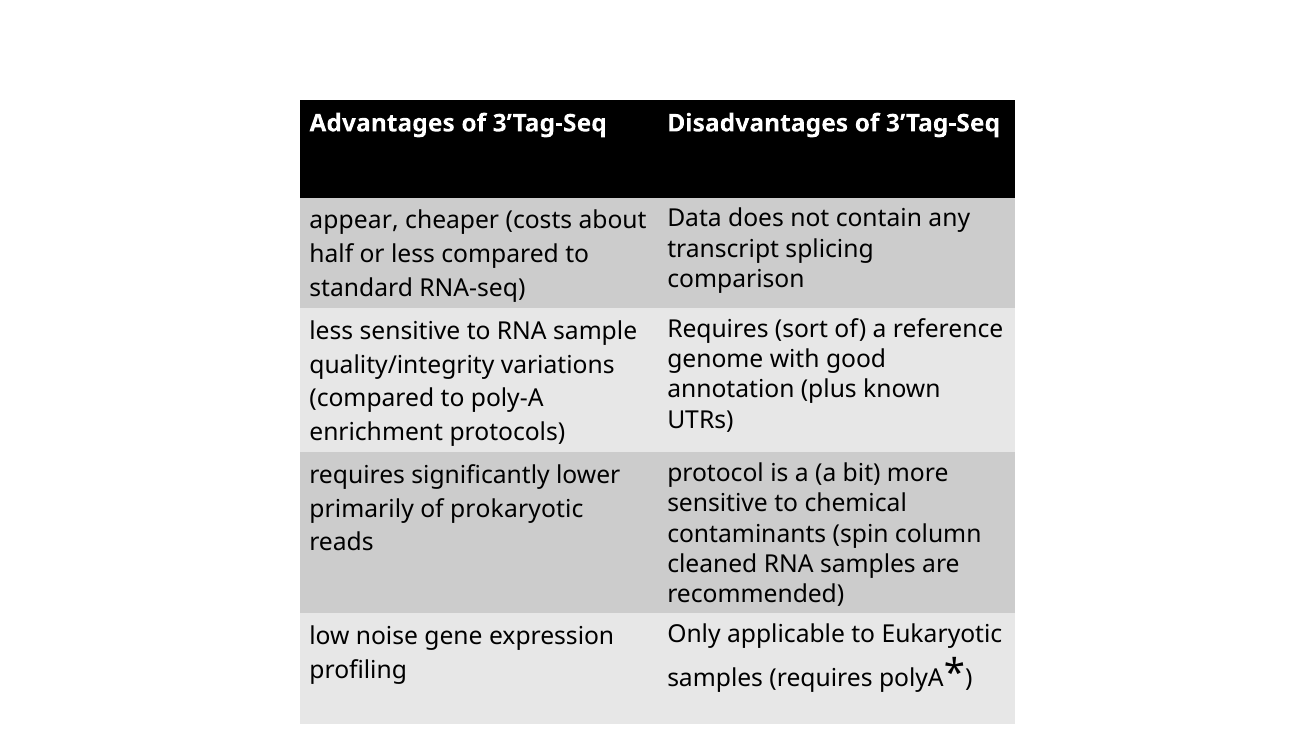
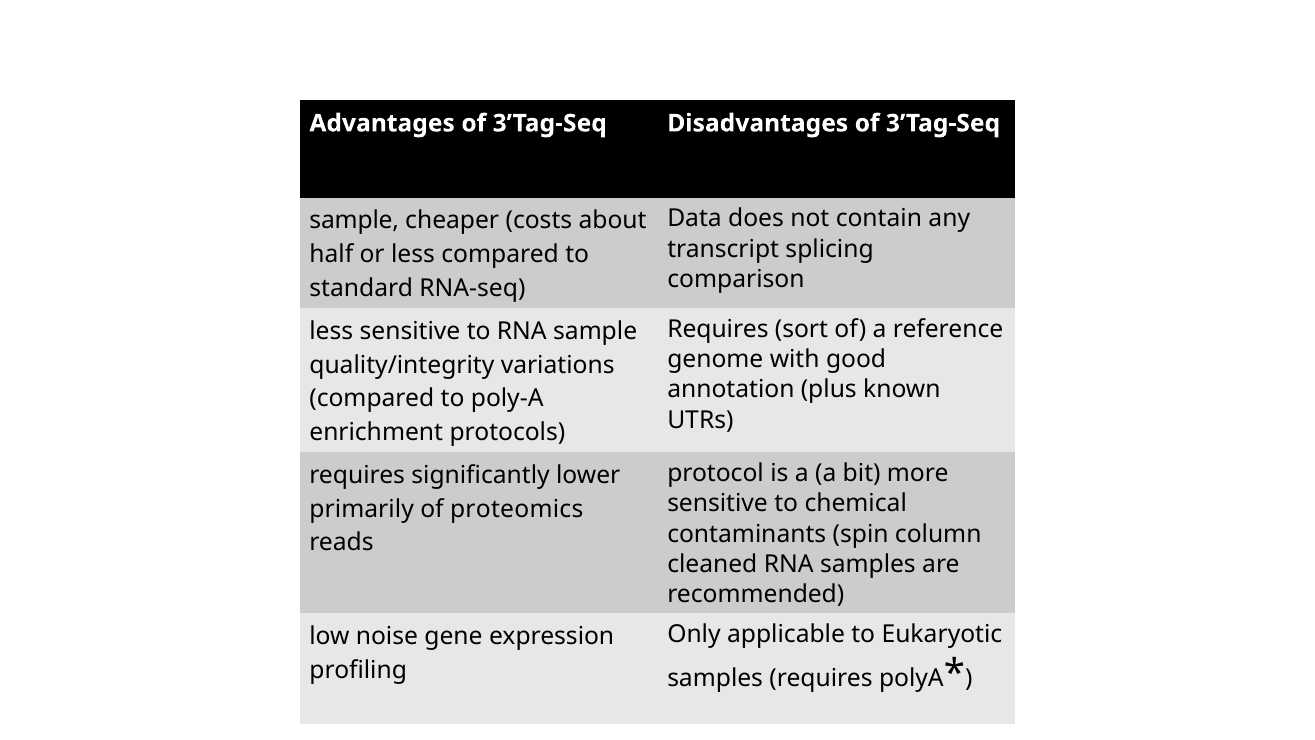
appear at (354, 221): appear -> sample
prokaryotic: prokaryotic -> proteomics
